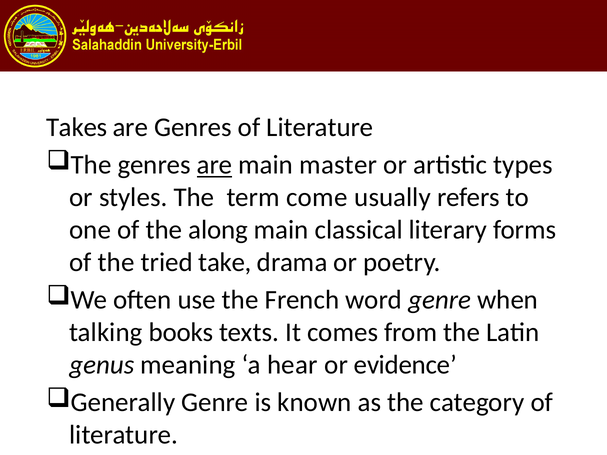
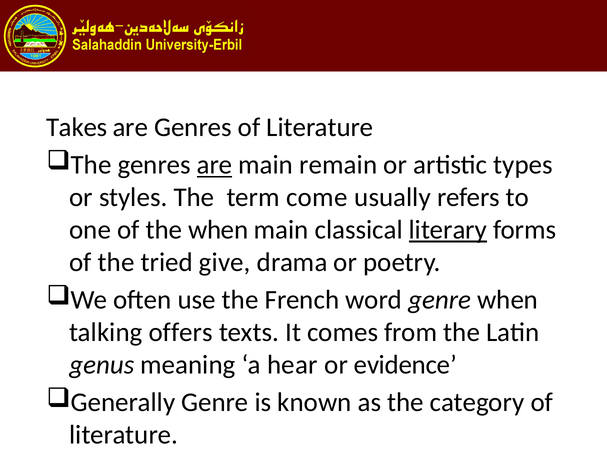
master: master -> remain
the along: along -> when
literary underline: none -> present
take: take -> give
books: books -> offers
